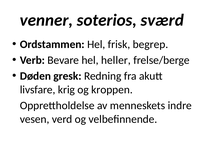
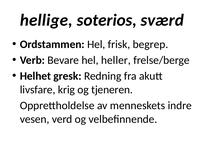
venner: venner -> hellige
Døden: Døden -> Helhet
kroppen: kroppen -> tjeneren
